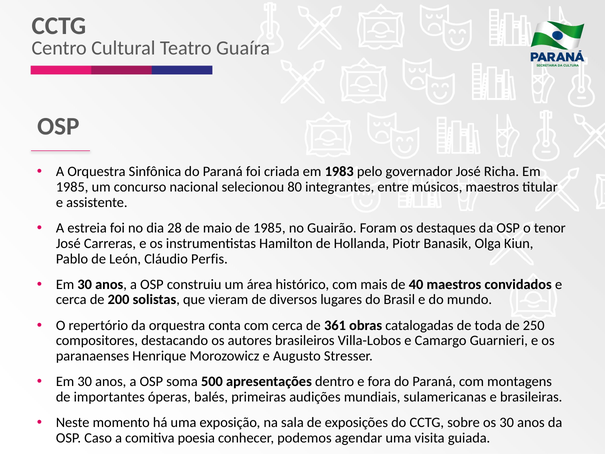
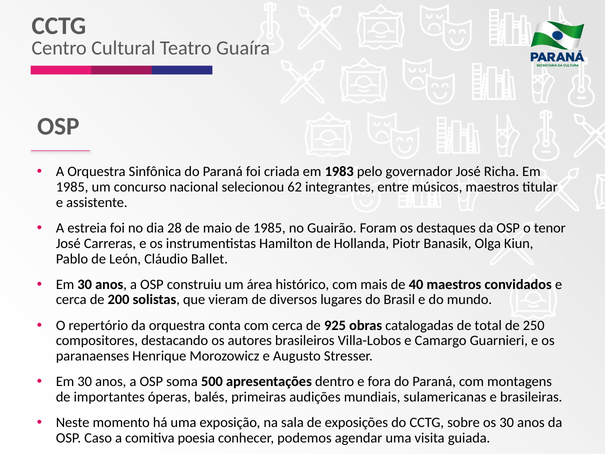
80: 80 -> 62
Perfis: Perfis -> Ballet
361: 361 -> 925
toda: toda -> total
